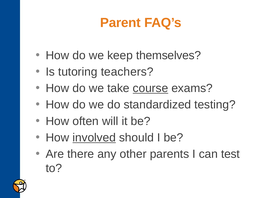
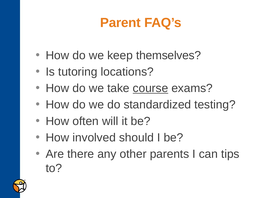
teachers: teachers -> locations
involved underline: present -> none
test: test -> tips
